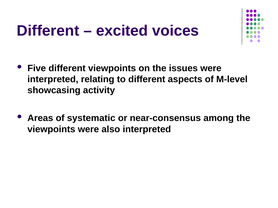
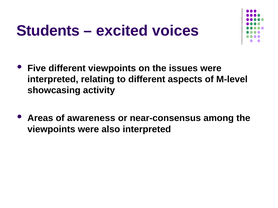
Different at (48, 31): Different -> Students
systematic: systematic -> awareness
